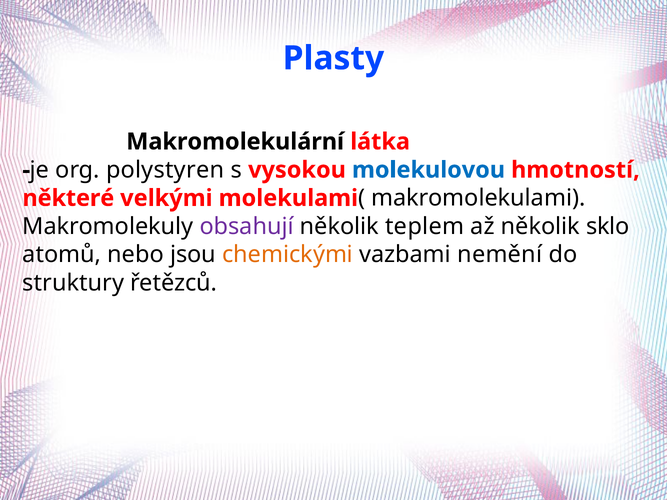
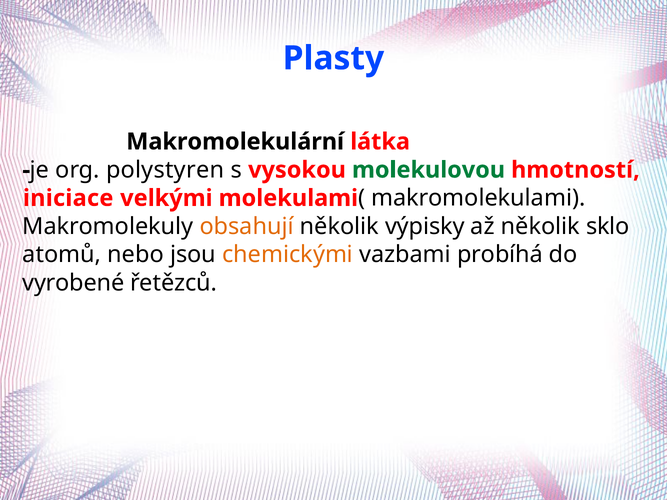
molekulovou colour: blue -> green
některé: některé -> iniciace
obsahují colour: purple -> orange
teplem: teplem -> výpisky
nemění: nemění -> probíhá
struktury: struktury -> vyrobené
